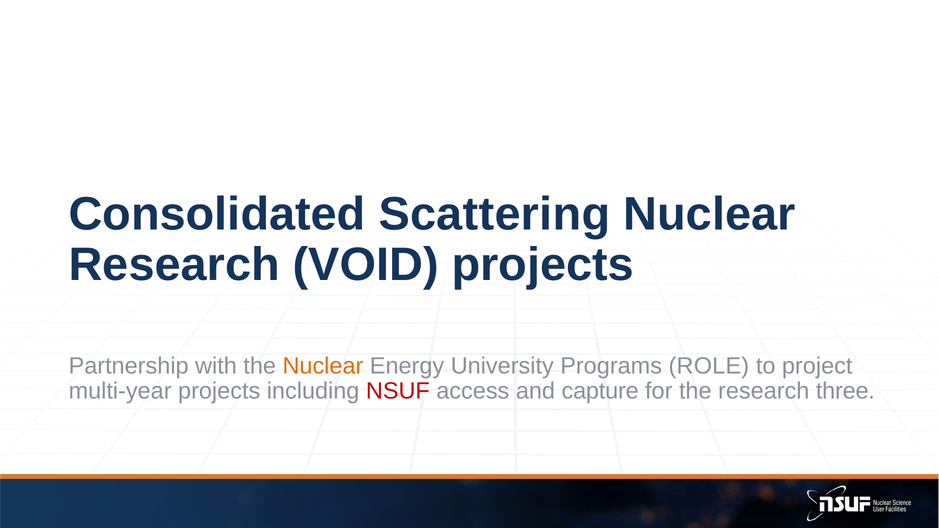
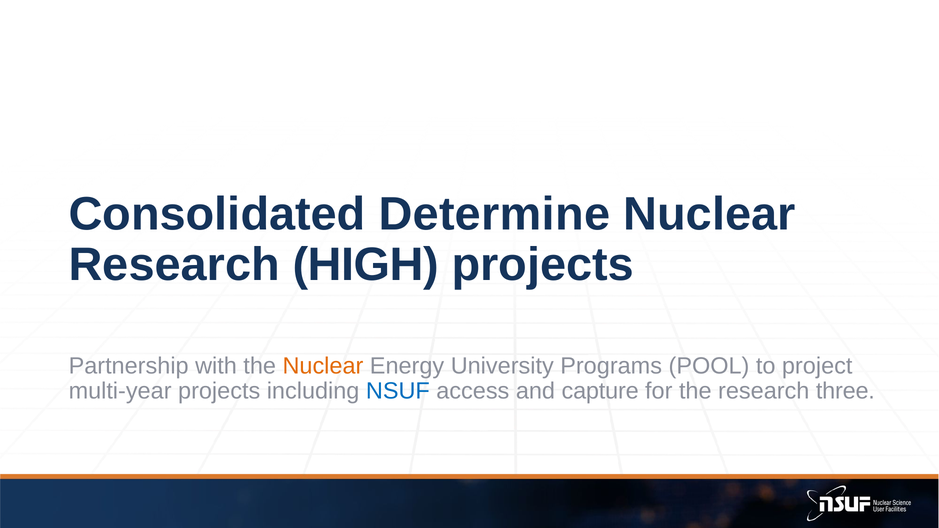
Scattering: Scattering -> Determine
VOID: VOID -> HIGH
ROLE: ROLE -> POOL
NSUF colour: red -> blue
